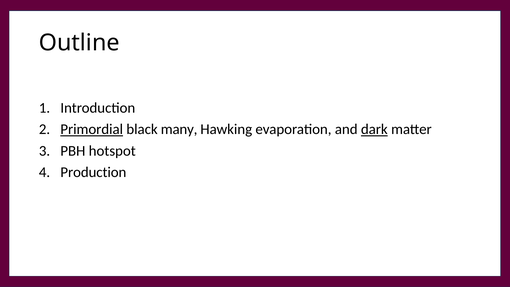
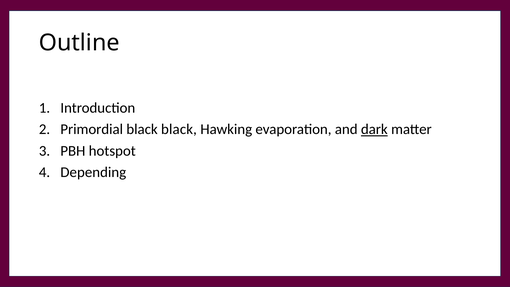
Primordial underline: present -> none
black many: many -> black
Production: Production -> Depending
